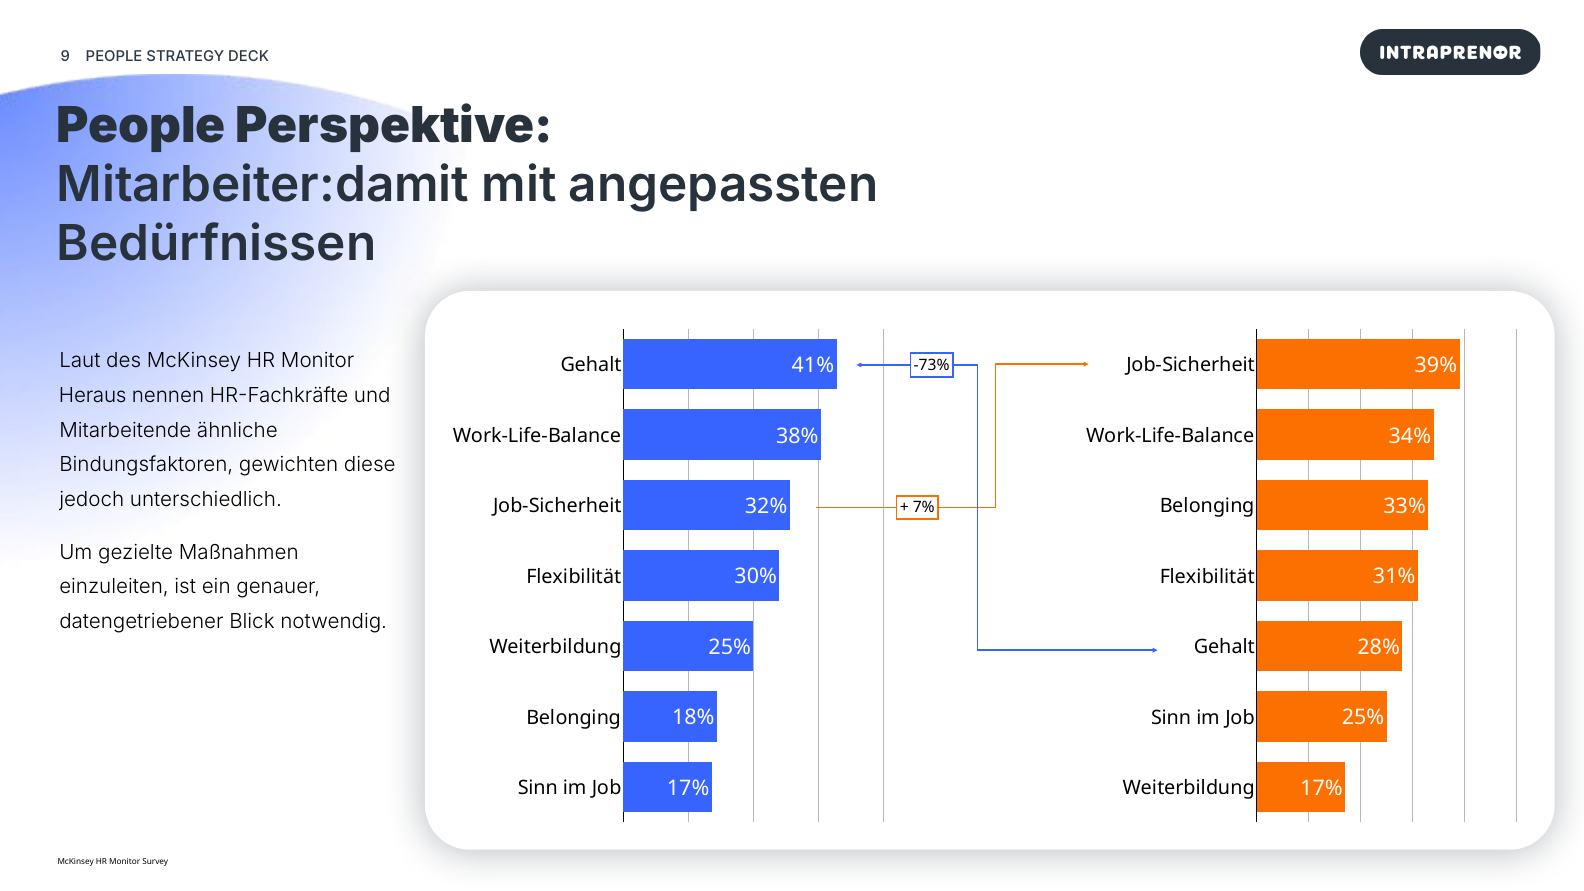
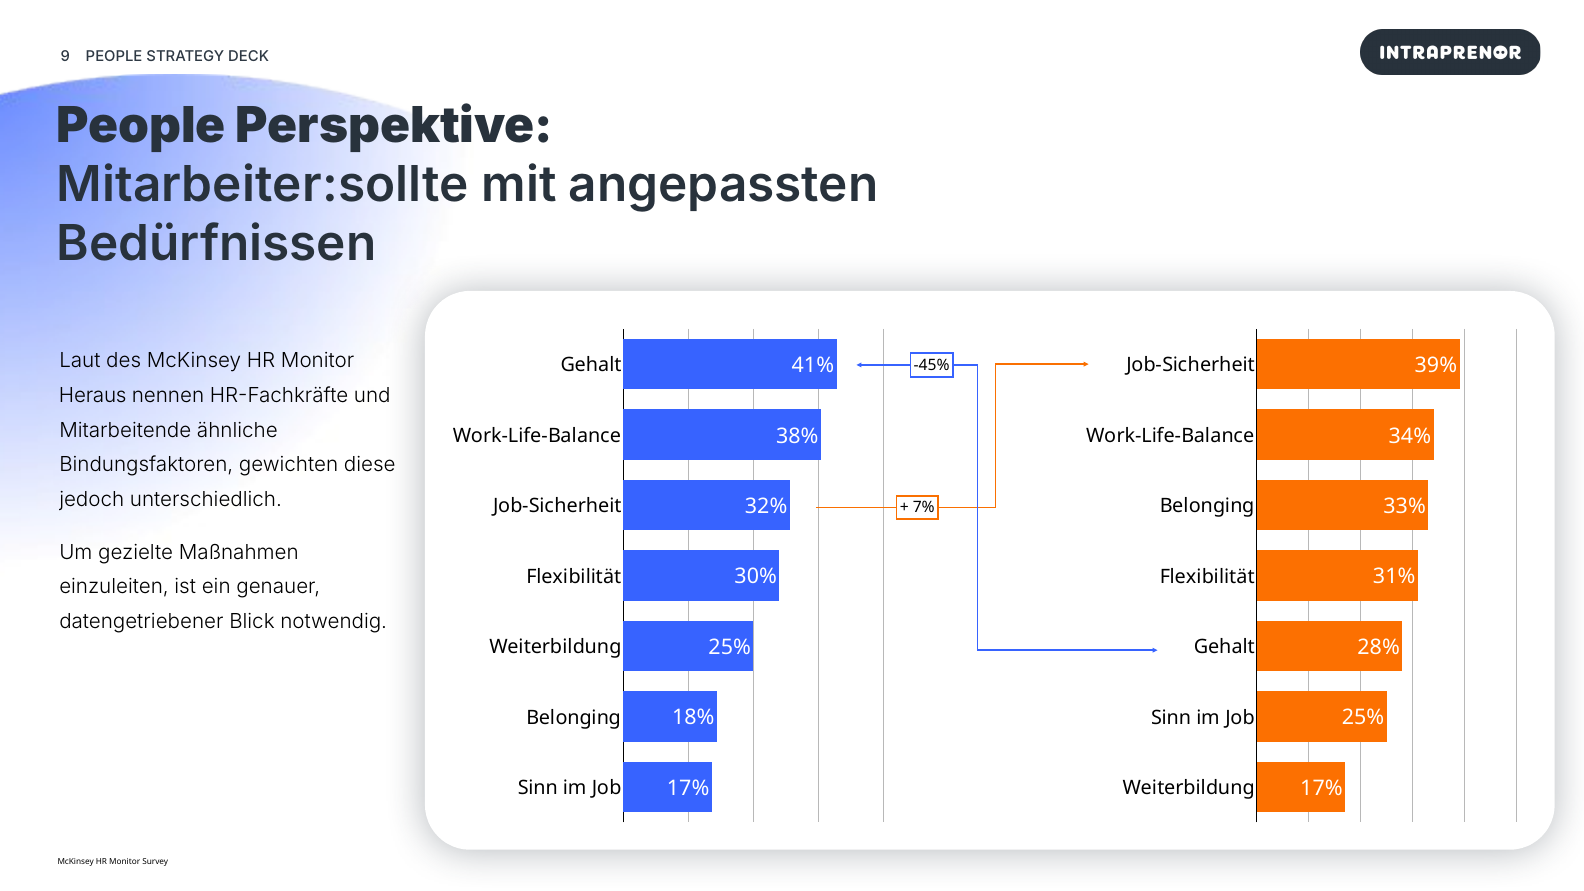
Mitarbeiter:damit: Mitarbeiter:damit -> Mitarbeiter:sollte
-73%: -73% -> -45%
